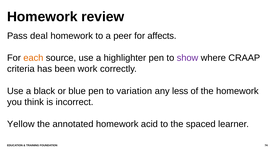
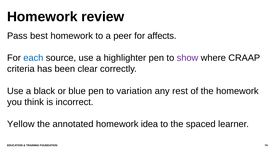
deal: deal -> best
each colour: orange -> blue
work: work -> clear
less: less -> rest
acid: acid -> idea
